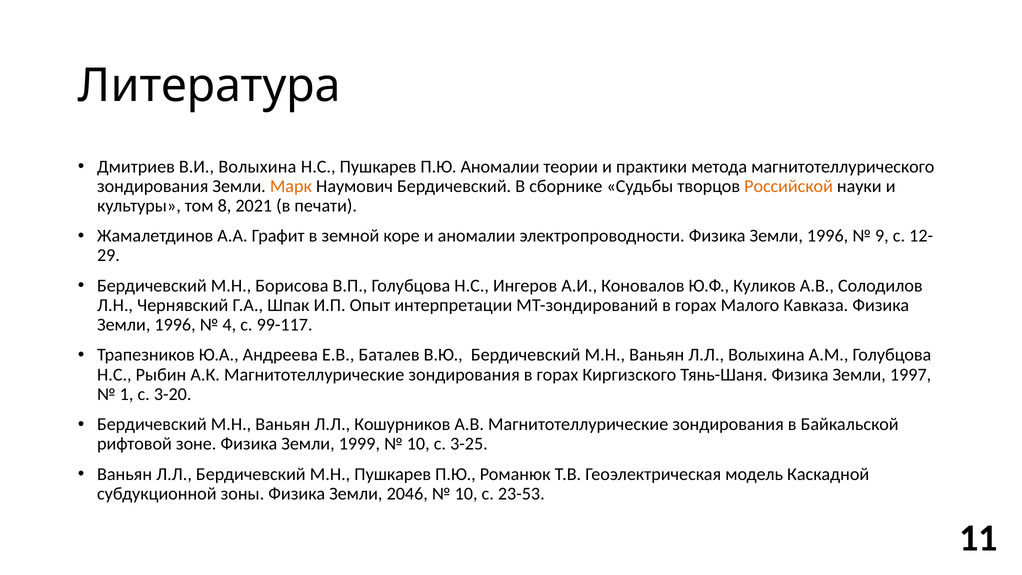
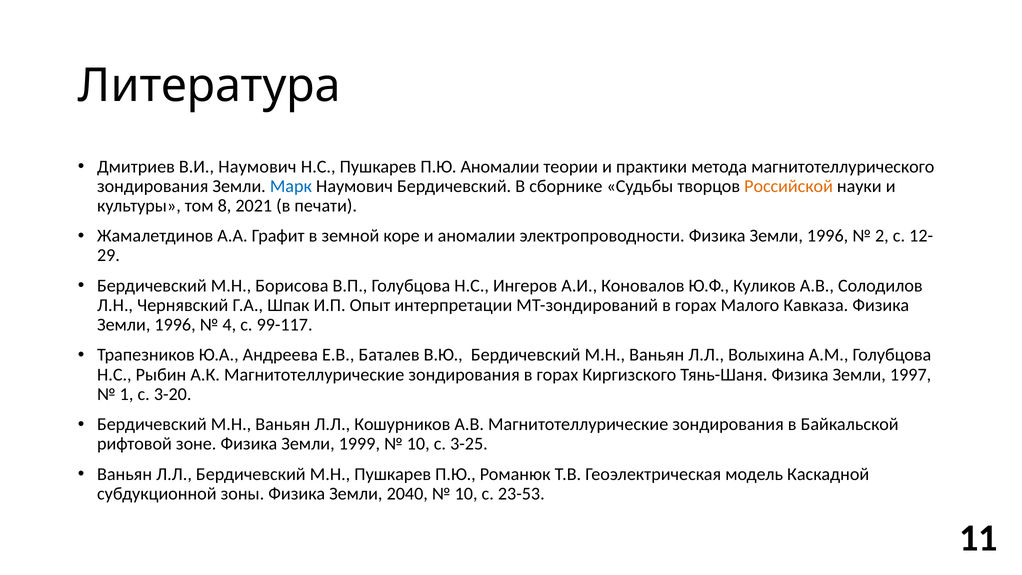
В.И Волыхина: Волыхина -> Наумович
Марк colour: orange -> blue
9: 9 -> 2
2046: 2046 -> 2040
